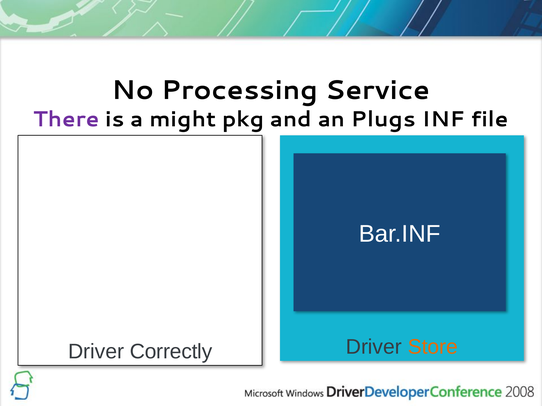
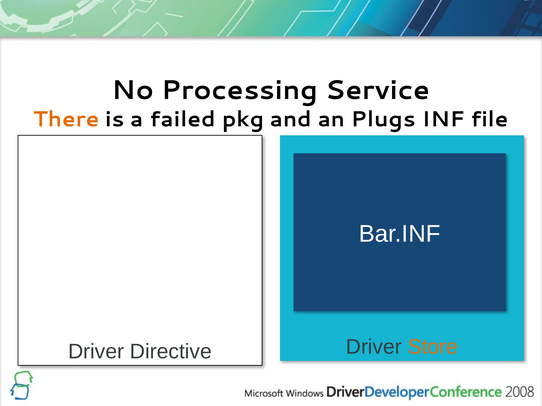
There colour: purple -> orange
might: might -> failed
Correctly: Correctly -> Directive
